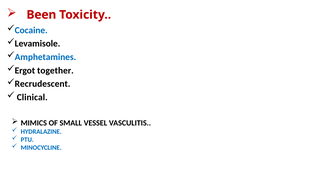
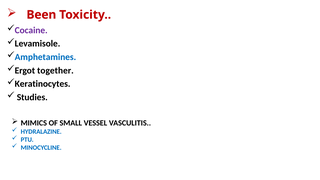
Cocaine colour: blue -> purple
Recrudescent: Recrudescent -> Keratinocytes
Clinical: Clinical -> Studies
